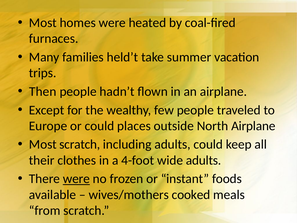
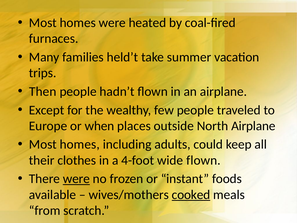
or could: could -> when
scratch at (80, 144): scratch -> homes
wide adults: adults -> flown
cooked underline: none -> present
